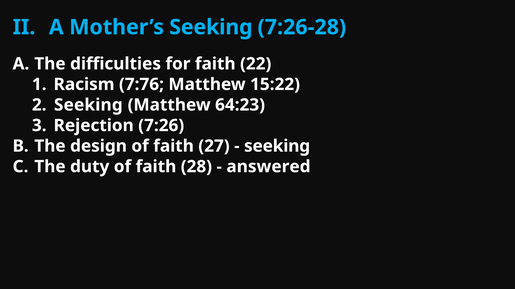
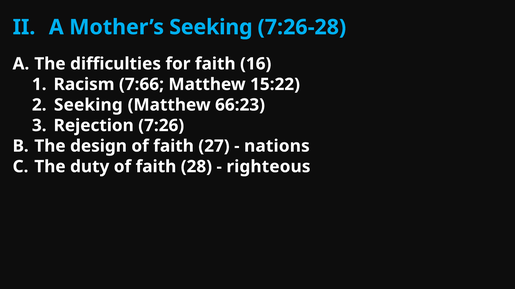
22: 22 -> 16
7:76: 7:76 -> 7:66
64:23: 64:23 -> 66:23
seeking at (277, 146): seeking -> nations
answered: answered -> righteous
